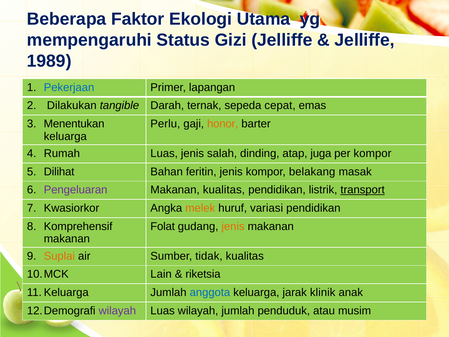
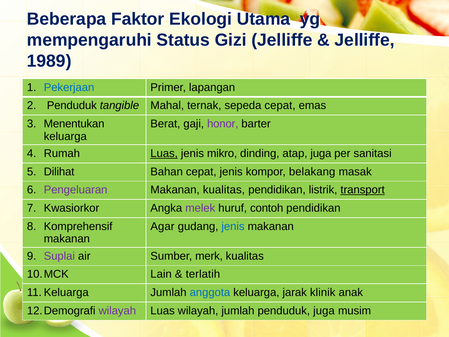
Dilakukan at (72, 106): Dilakukan -> Penduduk
Darah: Darah -> Mahal
Perlu: Perlu -> Berat
honor colour: orange -> purple
Luas at (164, 153) underline: none -> present
salah: salah -> mikro
per kompor: kompor -> sanitasi
Bahan feritin: feritin -> cepat
melek colour: orange -> purple
variasi: variasi -> contoh
Folat: Folat -> Agar
jenis at (233, 226) colour: orange -> blue
Suplai colour: orange -> purple
tidak: tidak -> merk
riketsia: riketsia -> terlatih
penduduk atau: atau -> juga
